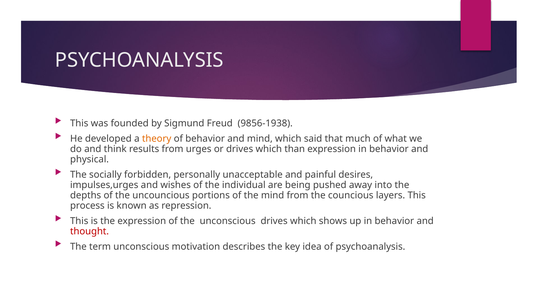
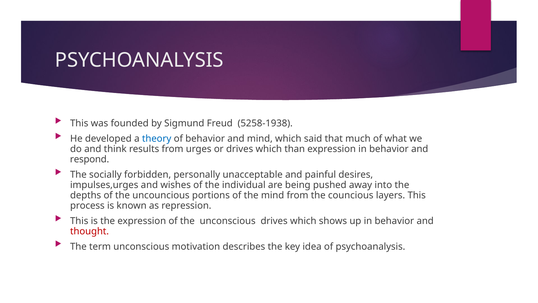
9856-1938: 9856-1938 -> 5258-1938
theory colour: orange -> blue
physical: physical -> respond
